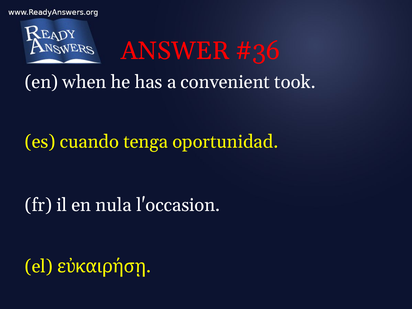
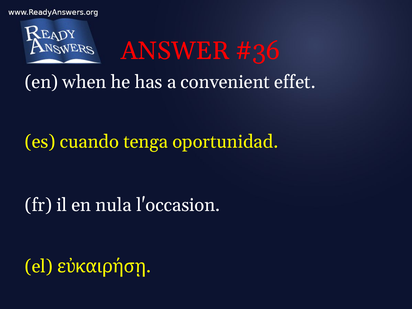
took: took -> effet
